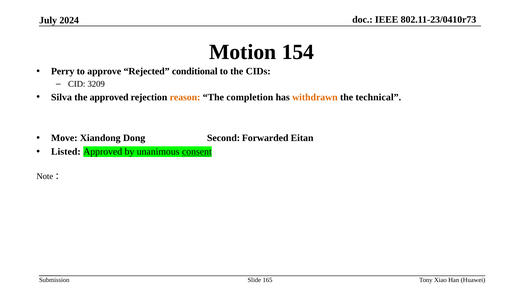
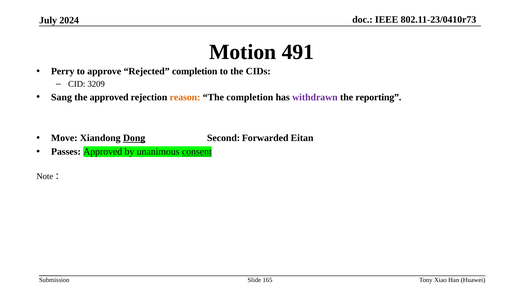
154: 154 -> 491
Rejected conditional: conditional -> completion
Silva: Silva -> Sang
withdrawn colour: orange -> purple
technical: technical -> reporting
Dong underline: none -> present
Listed: Listed -> Passes
